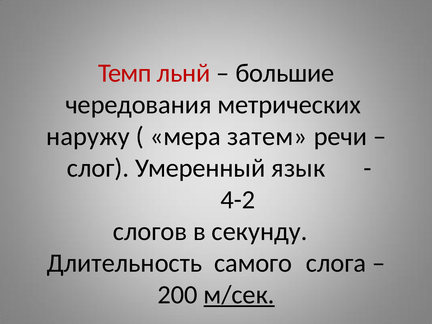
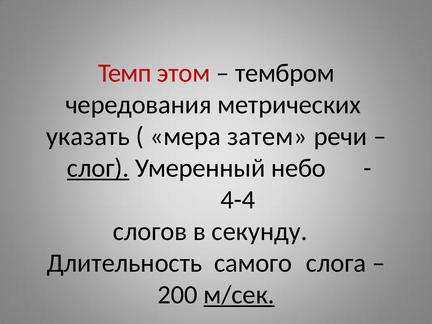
льнй: льнй -> этом
большие: большие -> тембром
наружу: наружу -> указать
слог underline: none -> present
язык: язык -> небо
4-2: 4-2 -> 4-4
